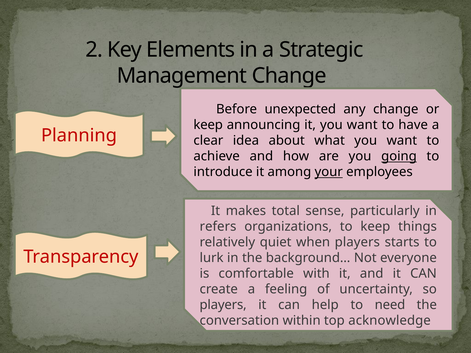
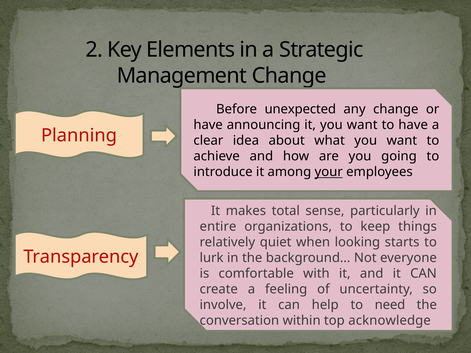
keep at (208, 125): keep -> have
going underline: present -> none
refers: refers -> entire
when players: players -> looking
players at (223, 305): players -> involve
